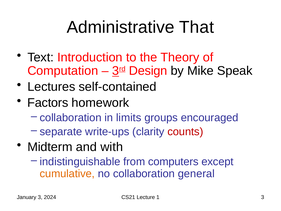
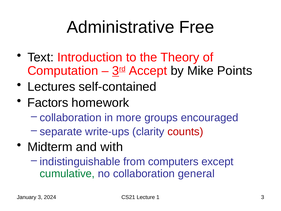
That: That -> Free
Design: Design -> Accept
Speak: Speak -> Points
limits: limits -> more
cumulative colour: orange -> green
